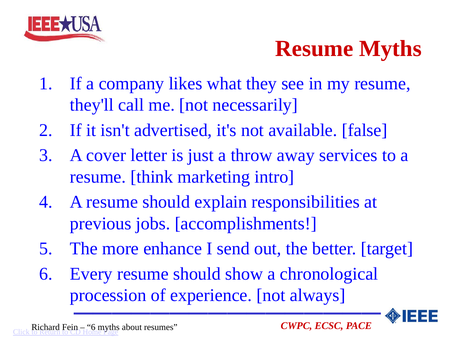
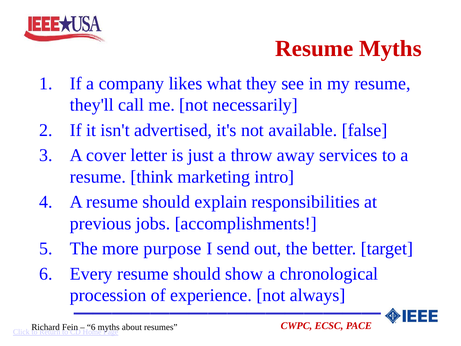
enhance: enhance -> purpose
